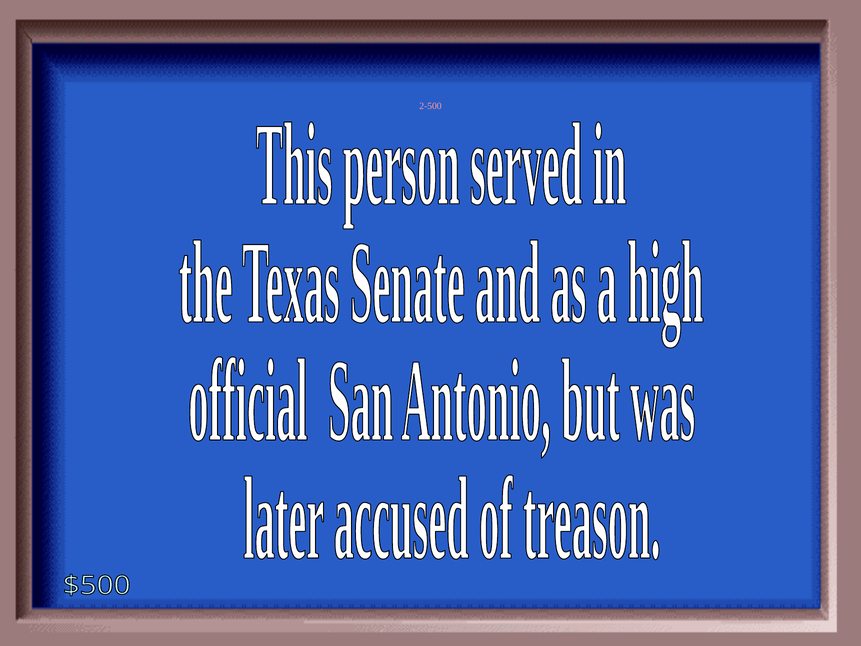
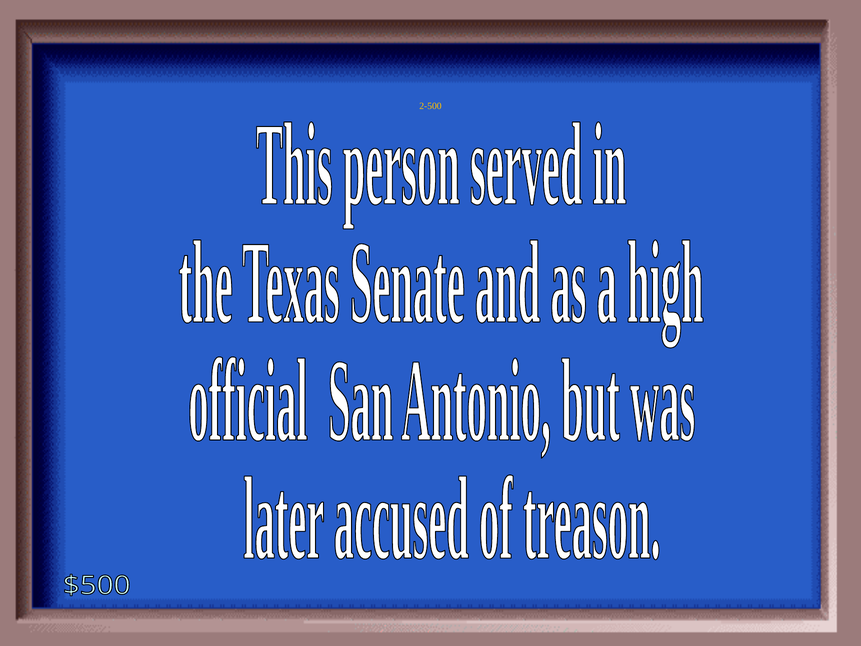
2-500 colour: pink -> yellow
